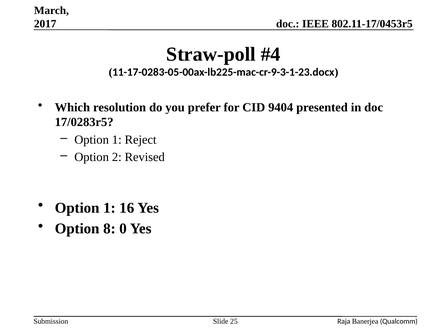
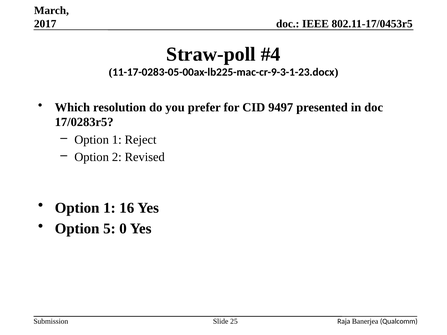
9404: 9404 -> 9497
8: 8 -> 5
